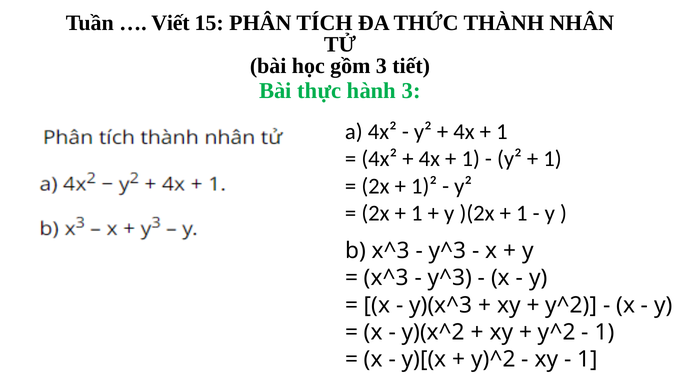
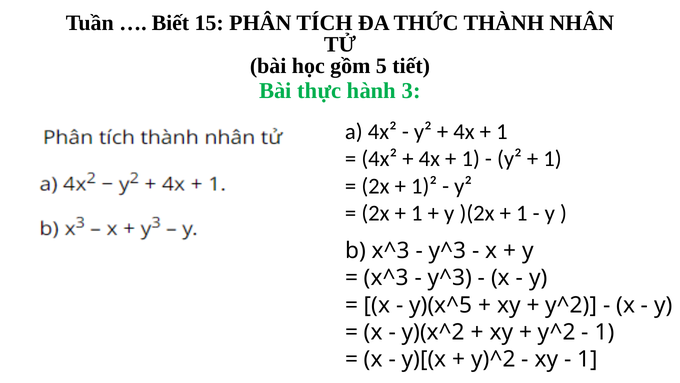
Viết: Viết -> Biết
gồm 3: 3 -> 5
y)(x^3: y)(x^3 -> y)(x^5
